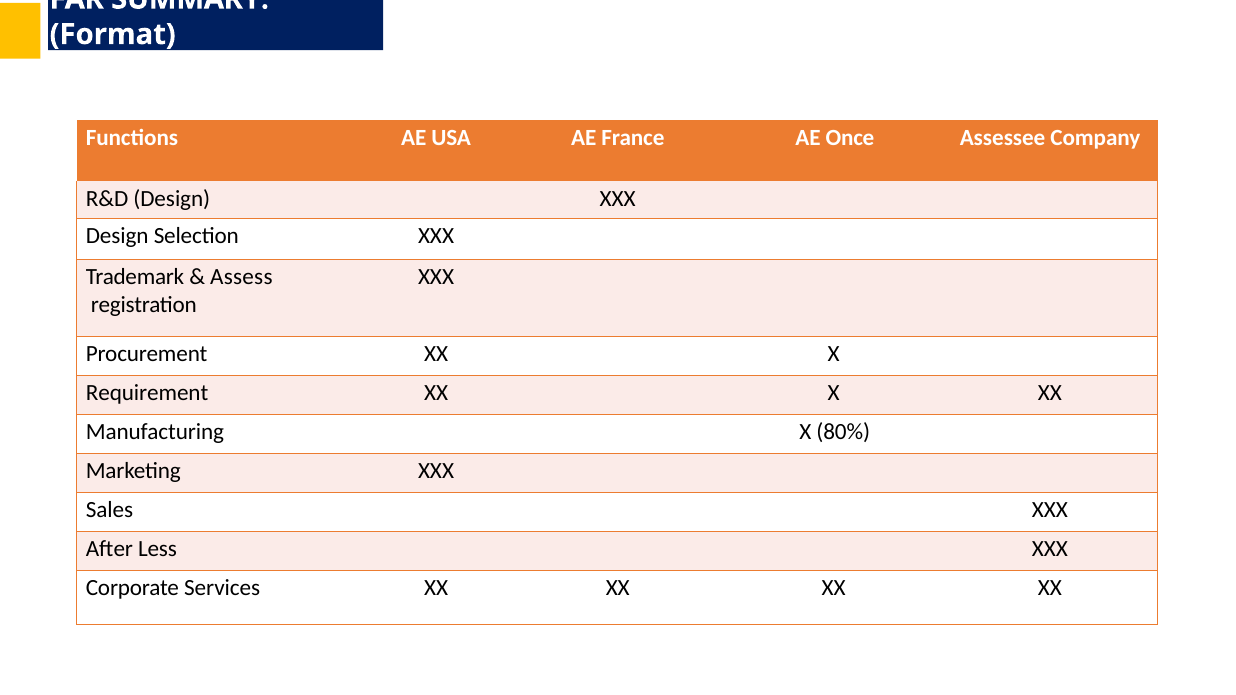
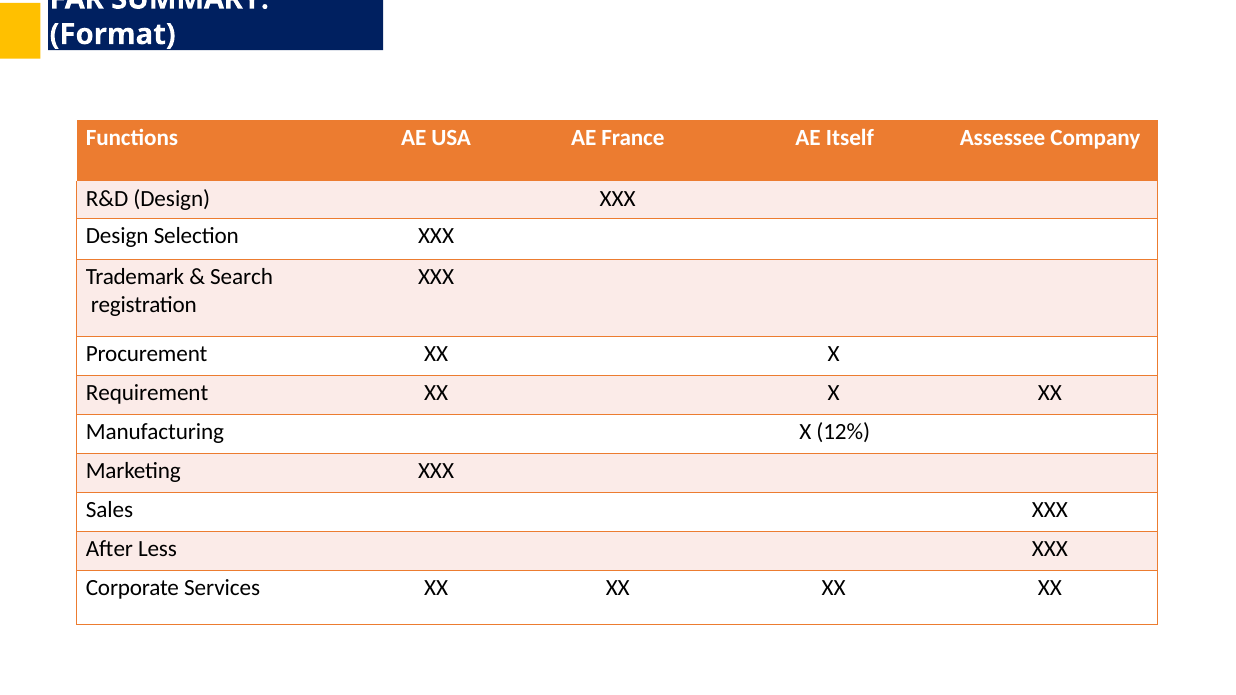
Once: Once -> Itself
Assess: Assess -> Search
80%: 80% -> 12%
